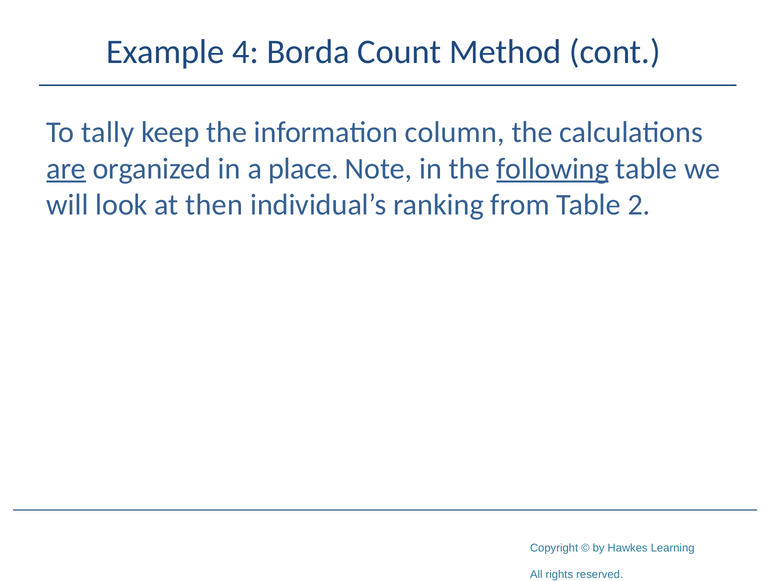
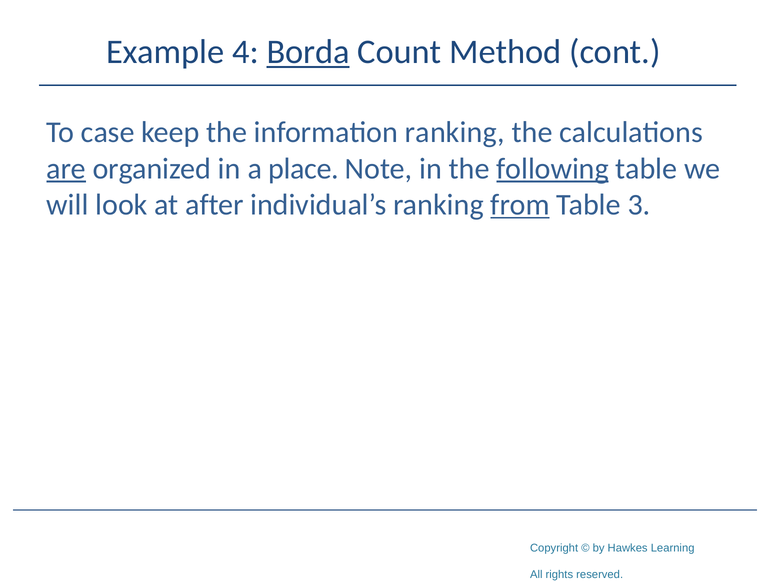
Borda underline: none -> present
tally: tally -> case
information column: column -> ranking
then: then -> after
from underline: none -> present
2: 2 -> 3
